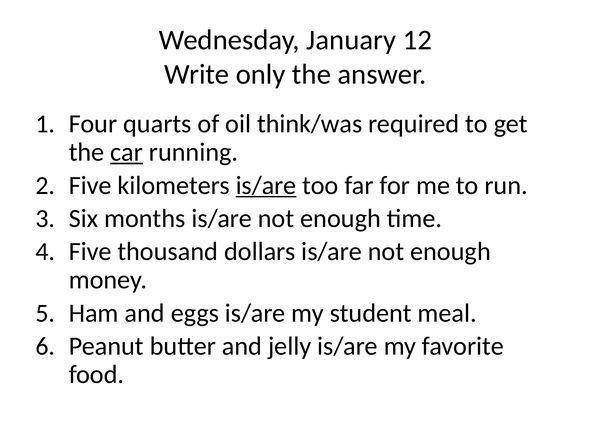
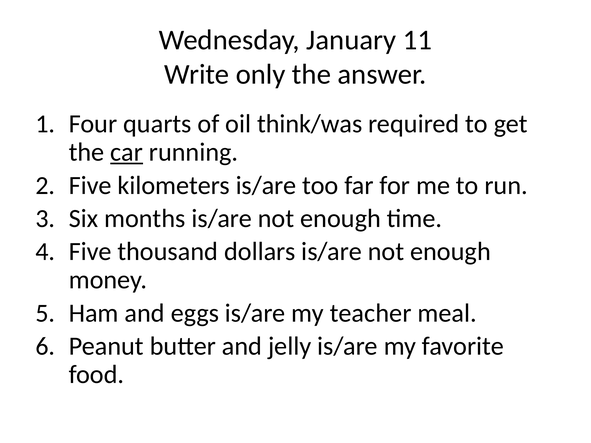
12: 12 -> 11
is/are at (266, 185) underline: present -> none
student: student -> teacher
